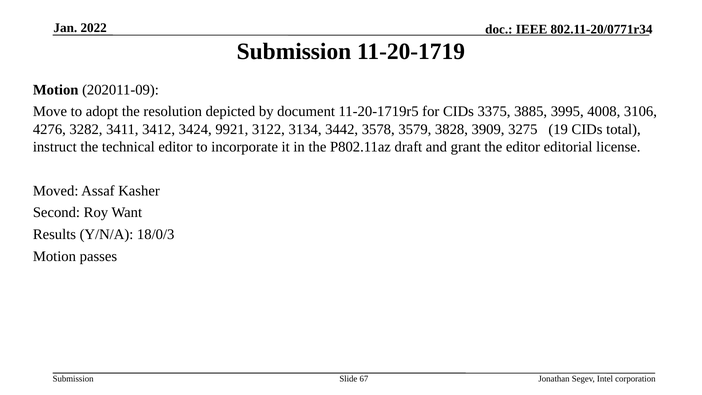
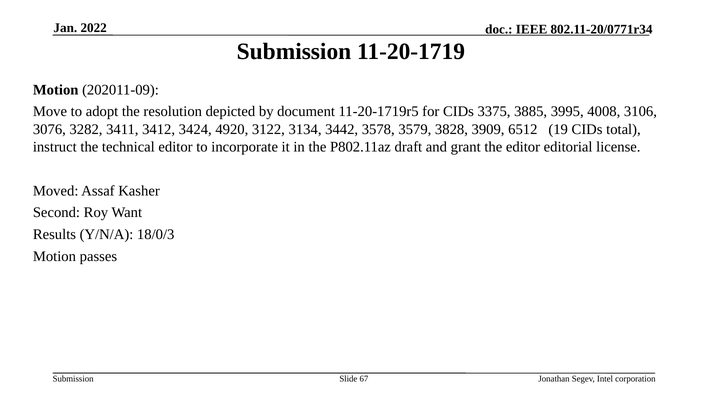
4276: 4276 -> 3076
9921: 9921 -> 4920
3275: 3275 -> 6512
